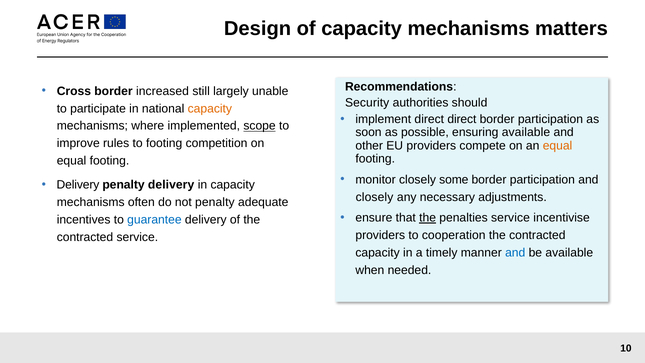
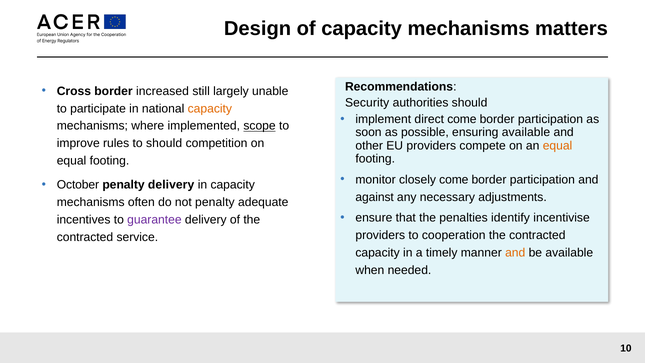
direct direct: direct -> come
to footing: footing -> should
closely some: some -> come
Delivery at (78, 185): Delivery -> October
closely at (375, 197): closely -> against
the at (428, 218) underline: present -> none
penalties service: service -> identify
guarantee colour: blue -> purple
and at (515, 252) colour: blue -> orange
